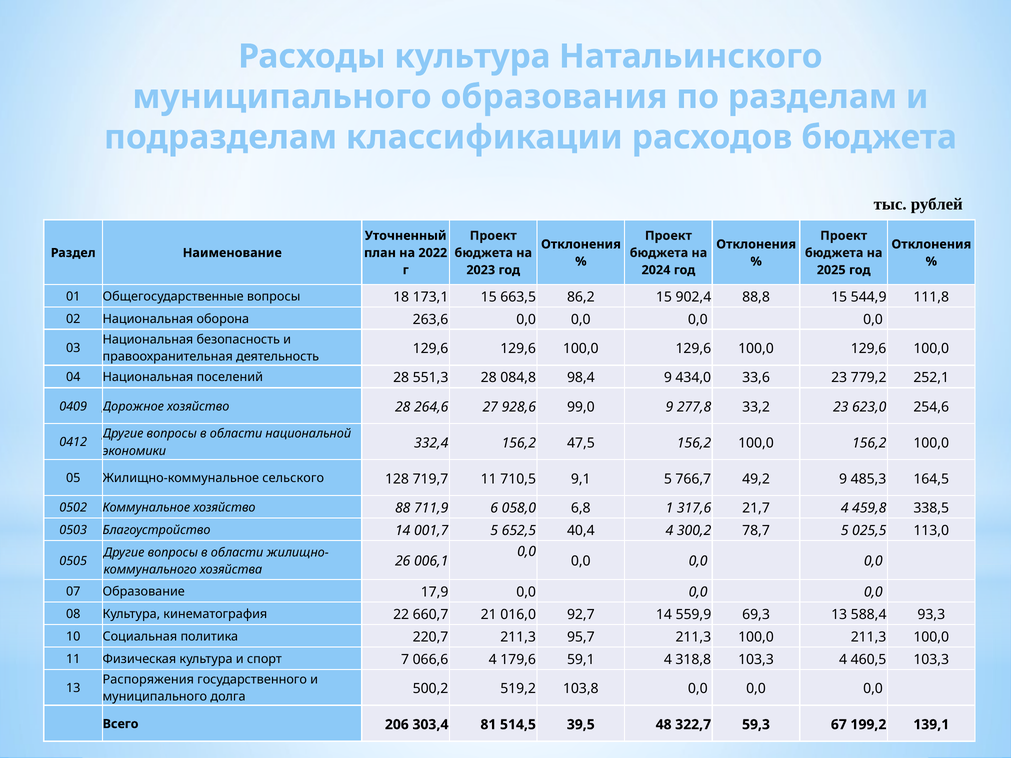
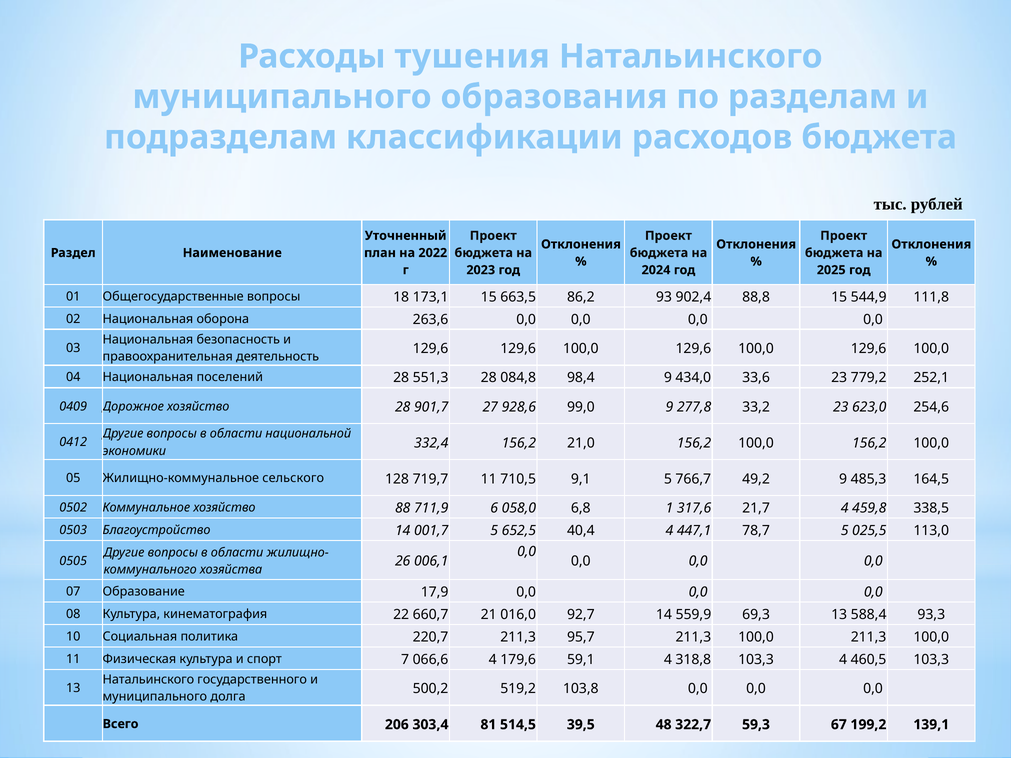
Расходы культура: культура -> тушения
86,2 15: 15 -> 93
264,6: 264,6 -> 901,7
47,5: 47,5 -> 21,0
300,2: 300,2 -> 447,1
Распоряжения at (148, 680): Распоряжения -> Натальинского
